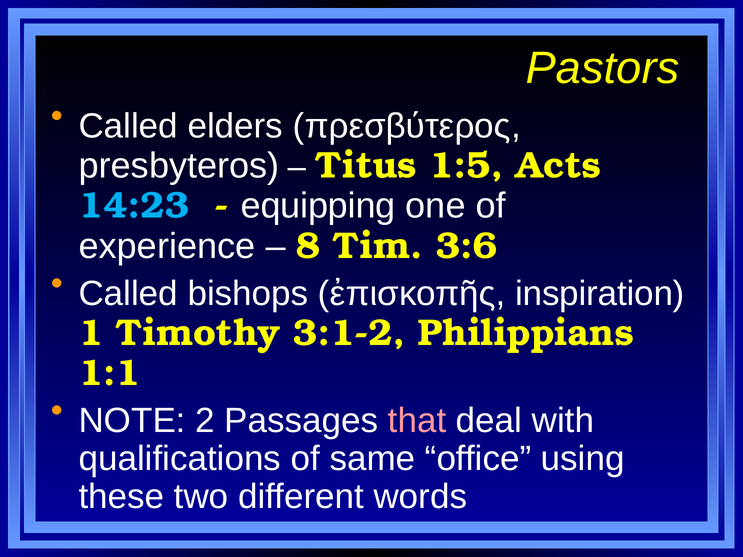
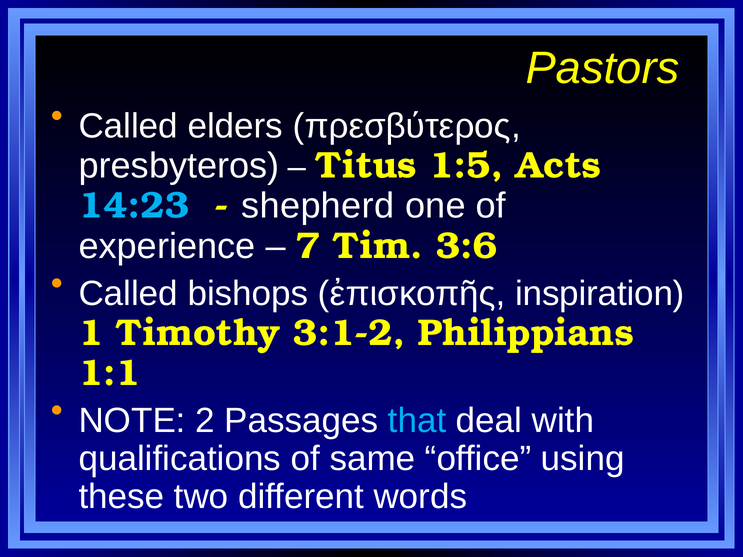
equipping: equipping -> shepherd
8: 8 -> 7
that colour: pink -> light blue
